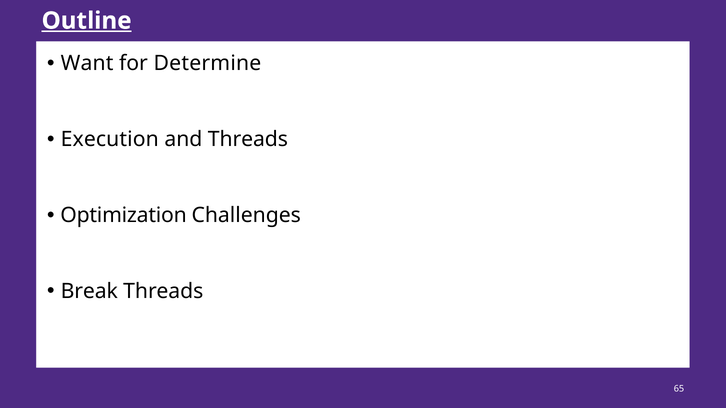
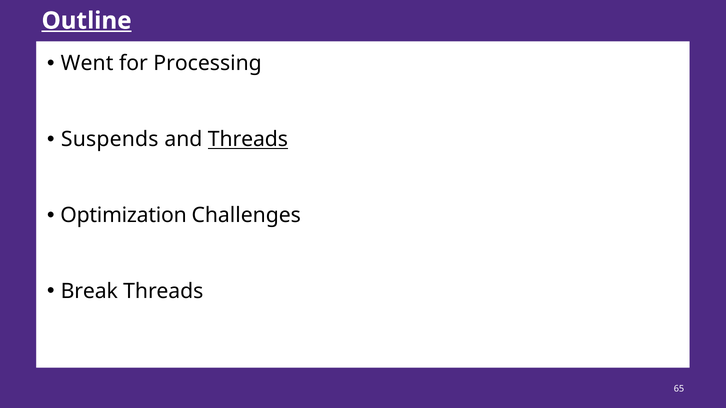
Want: Want -> Went
Determine: Determine -> Processing
Execution: Execution -> Suspends
Threads at (248, 140) underline: none -> present
